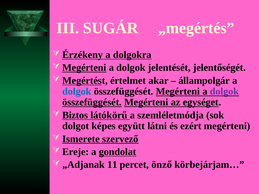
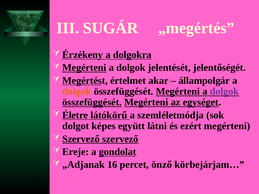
dolgok at (77, 92) colour: blue -> orange
Biztos: Biztos -> Életre
Ismerete at (81, 139): Ismerete -> Szervező
11: 11 -> 16
